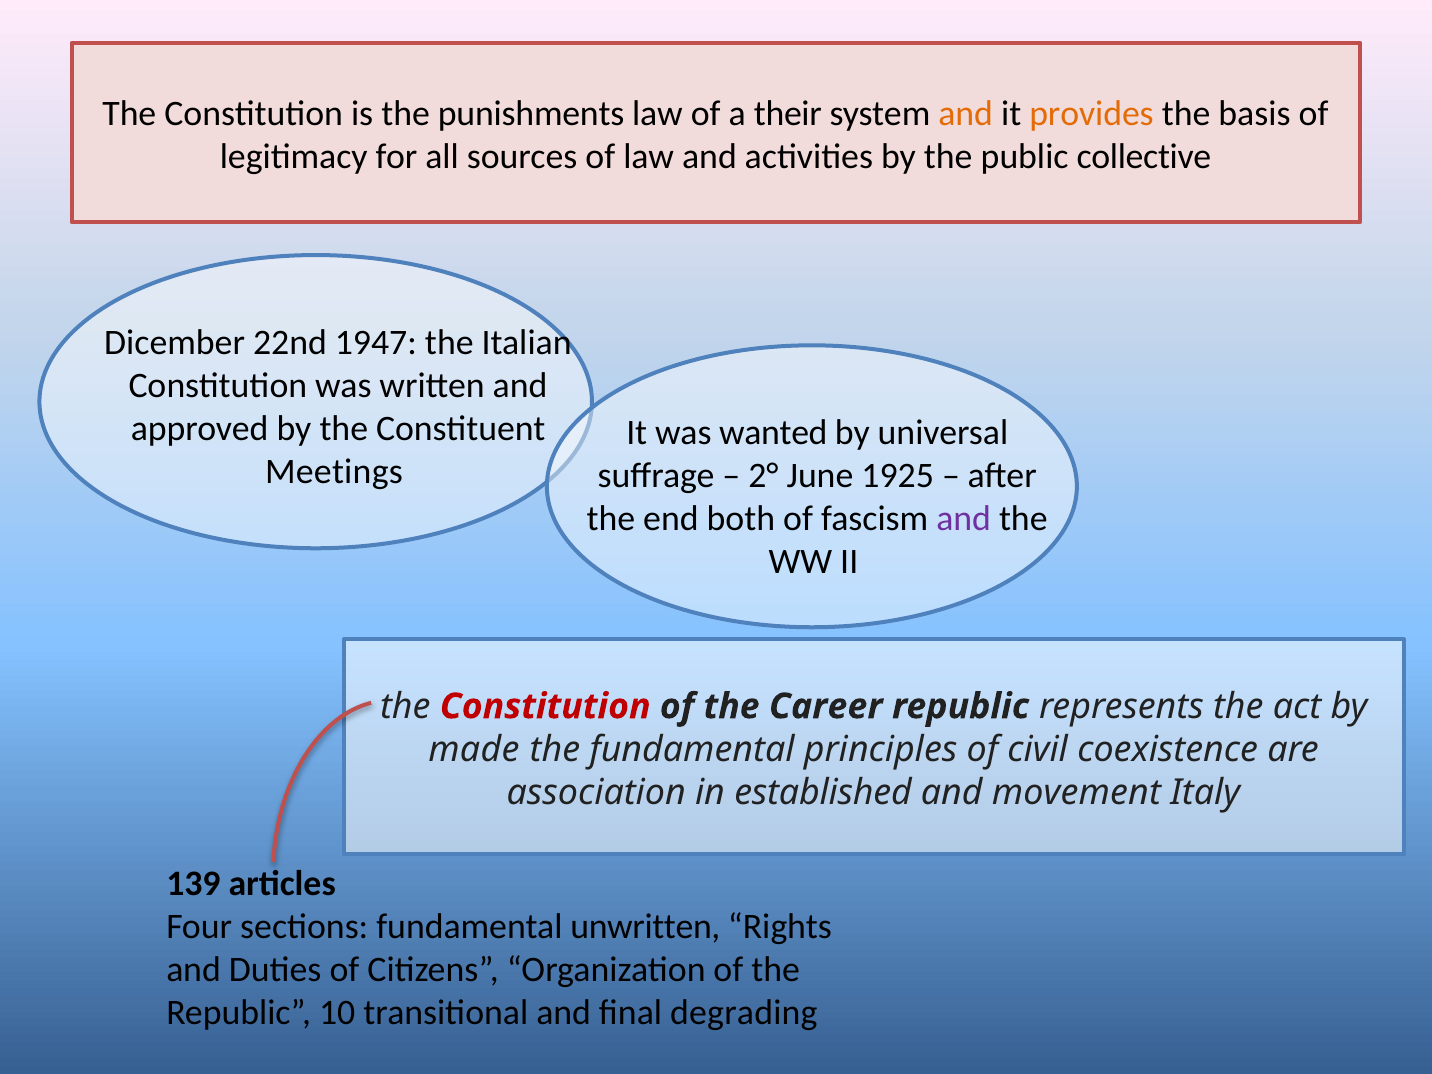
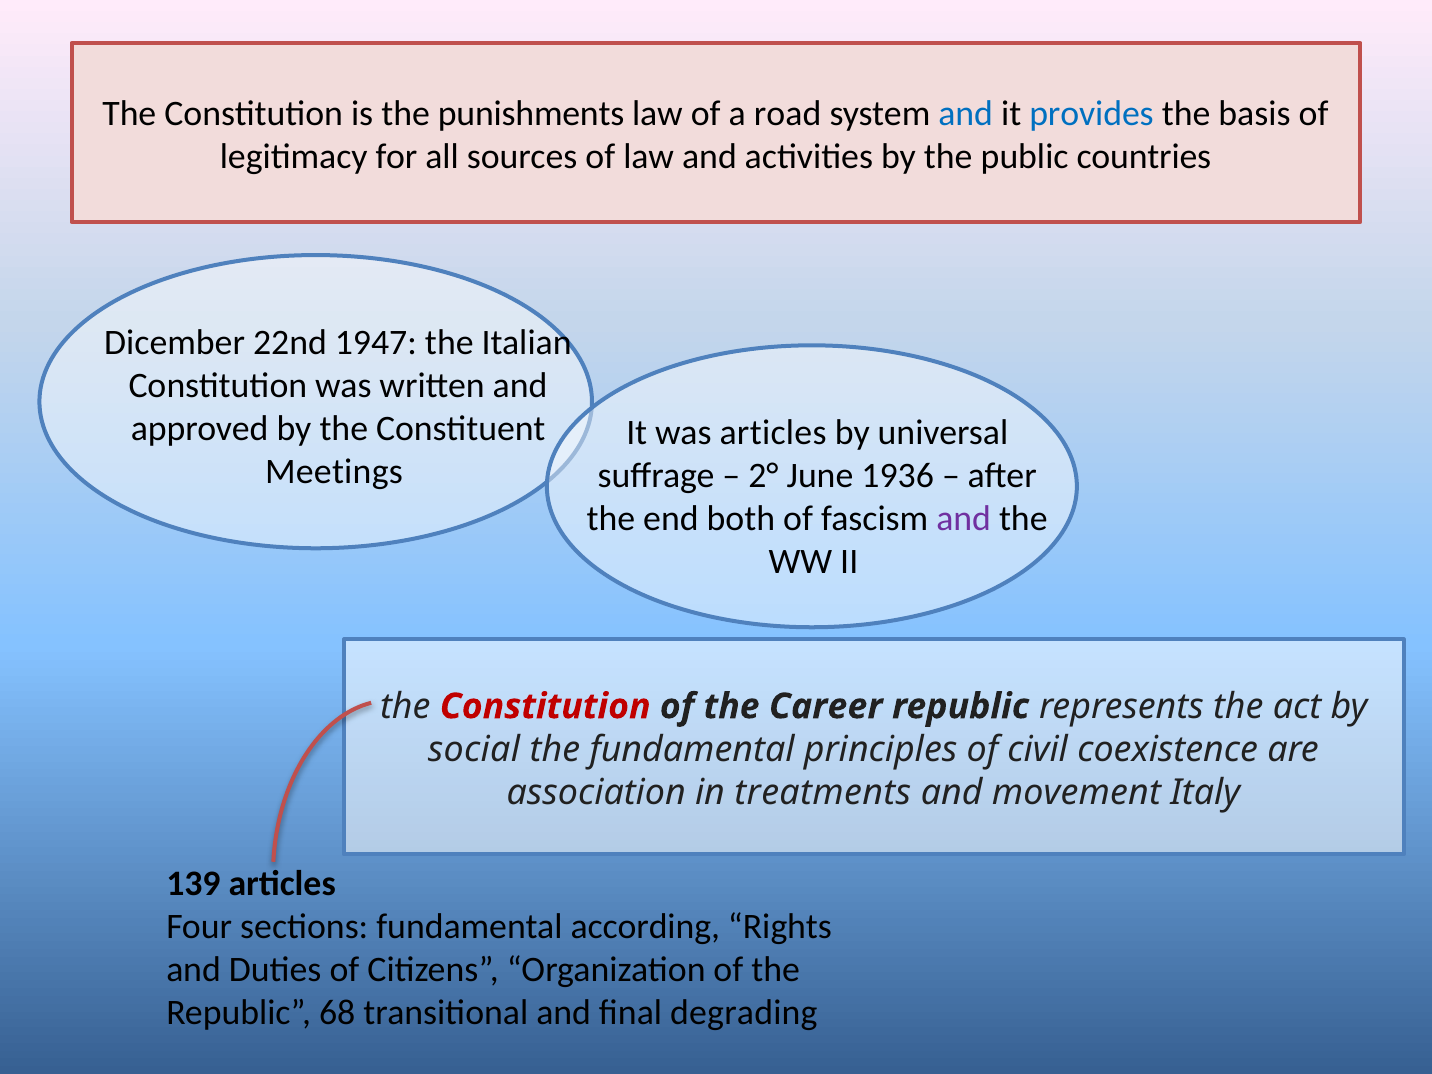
their: their -> road
and at (966, 114) colour: orange -> blue
provides colour: orange -> blue
collective: collective -> countries
was wanted: wanted -> articles
1925: 1925 -> 1936
made: made -> social
established: established -> treatments
unwritten: unwritten -> according
10: 10 -> 68
